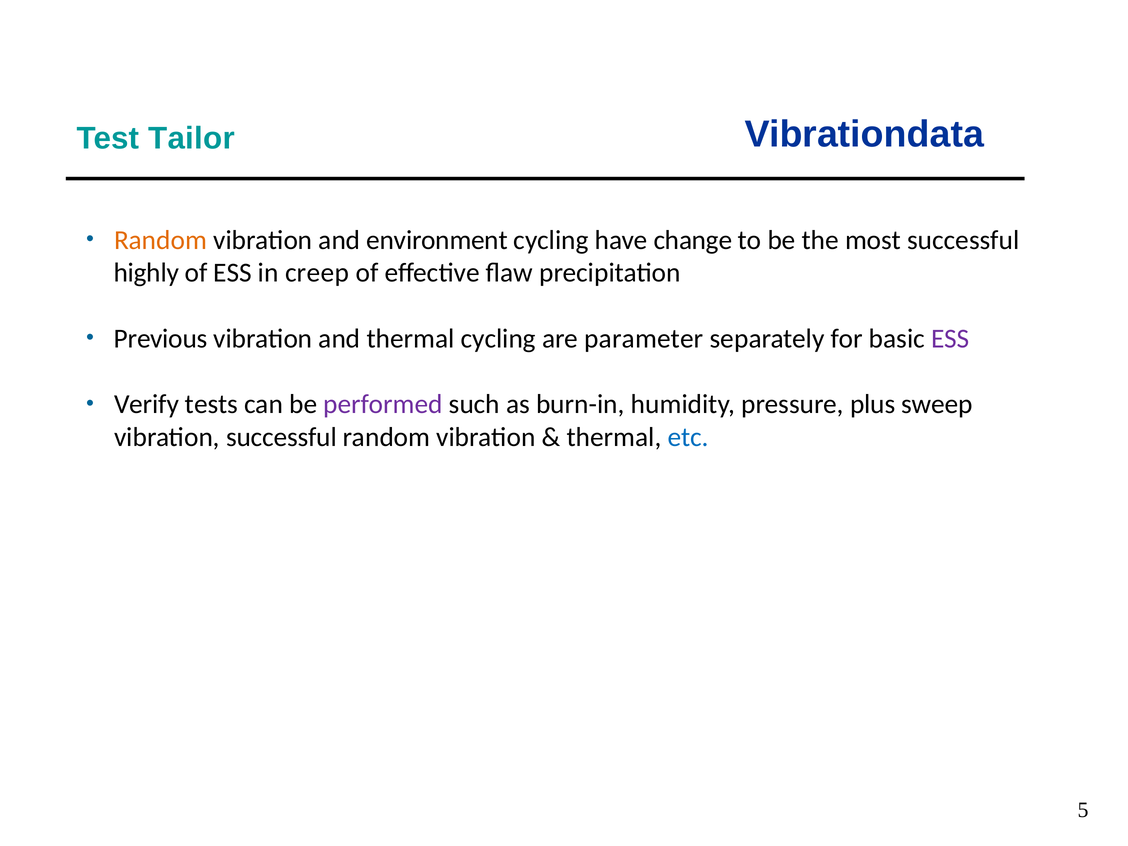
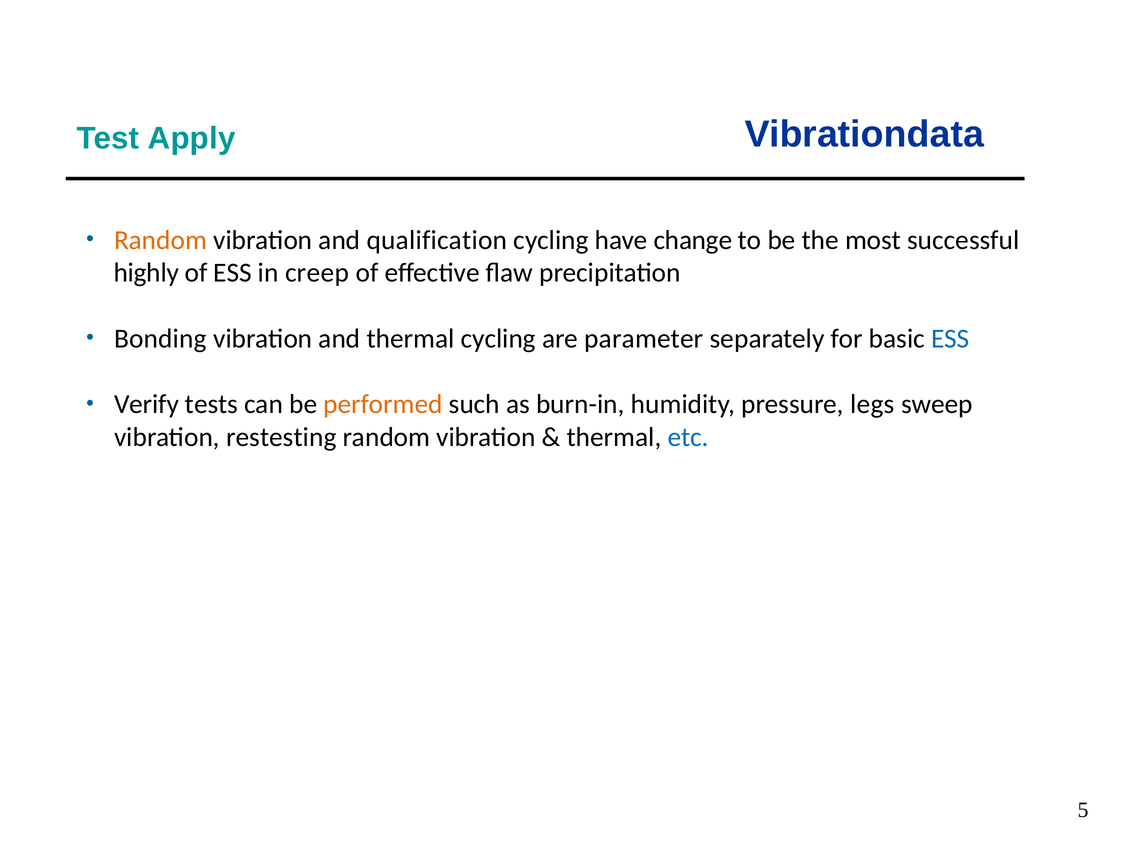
Tailor: Tailor -> Apply
environment: environment -> qualification
Previous: Previous -> Bonding
ESS at (950, 339) colour: purple -> blue
performed colour: purple -> orange
plus: plus -> legs
vibration successful: successful -> restesting
